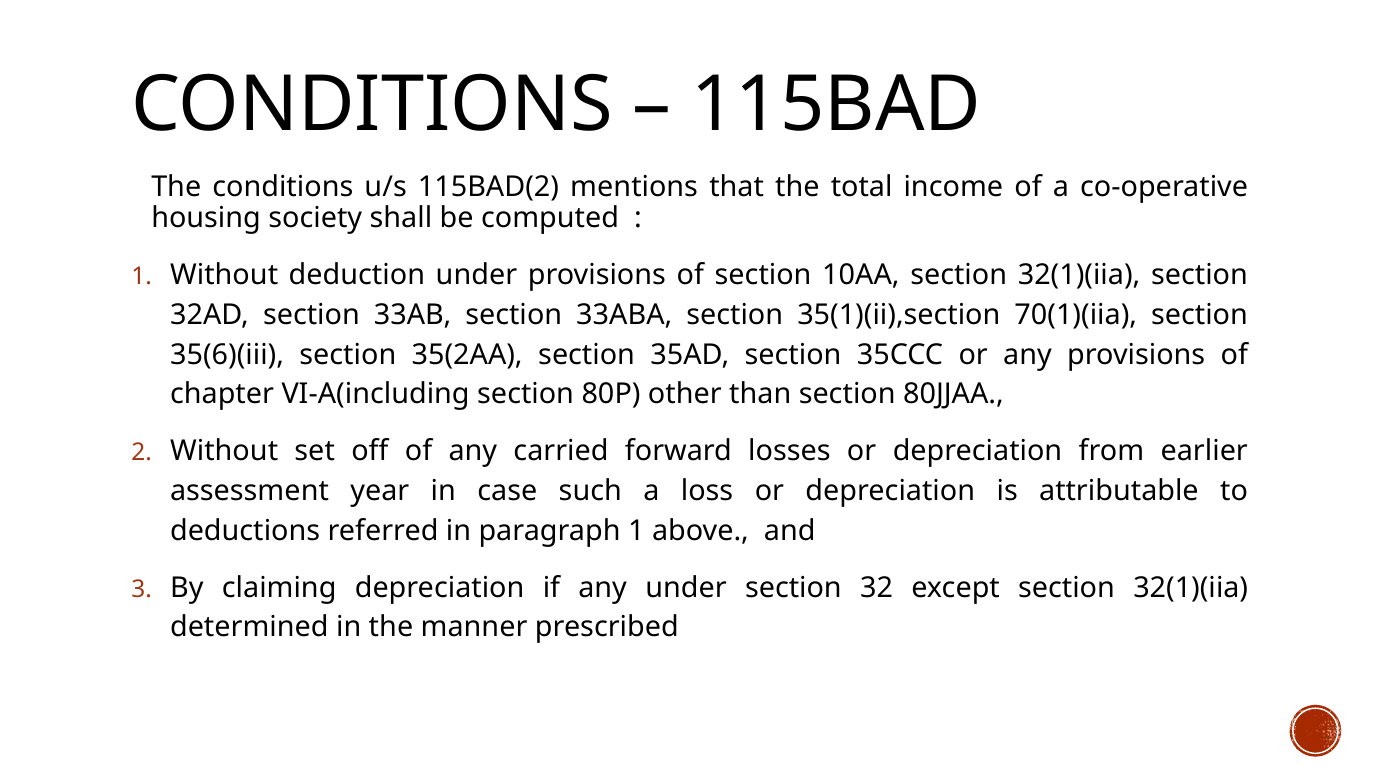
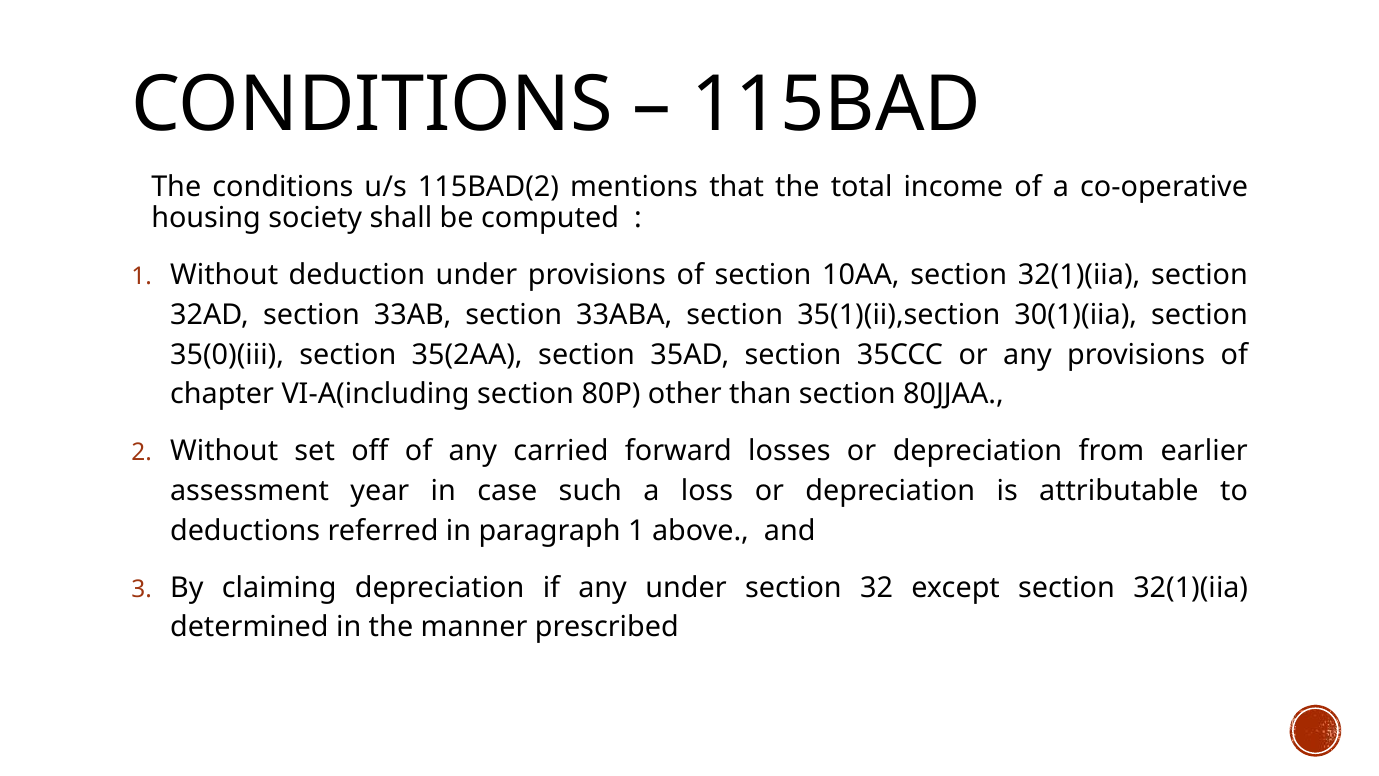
70(1)(iia: 70(1)(iia -> 30(1)(iia
35(6)(iii: 35(6)(iii -> 35(0)(iii
